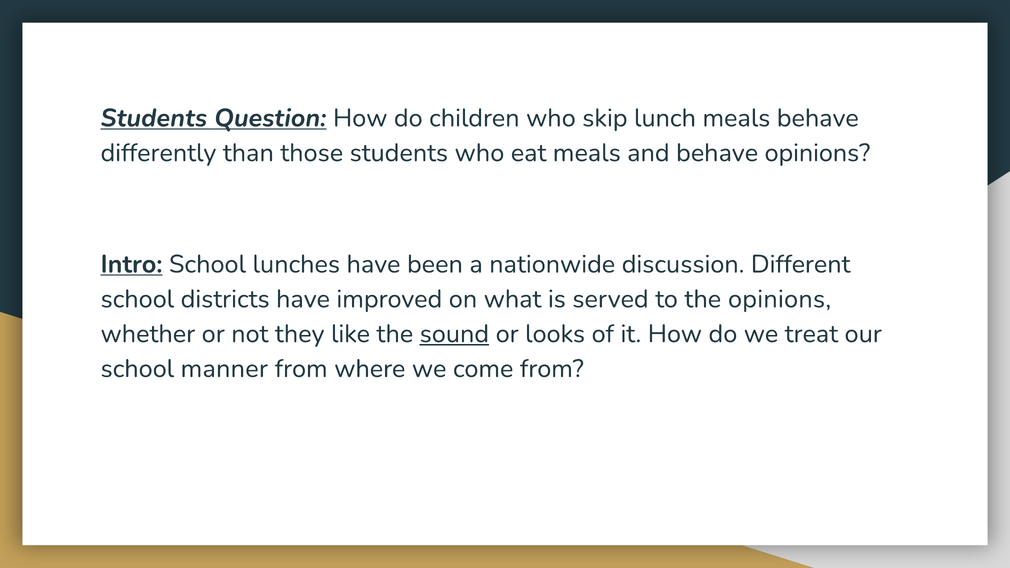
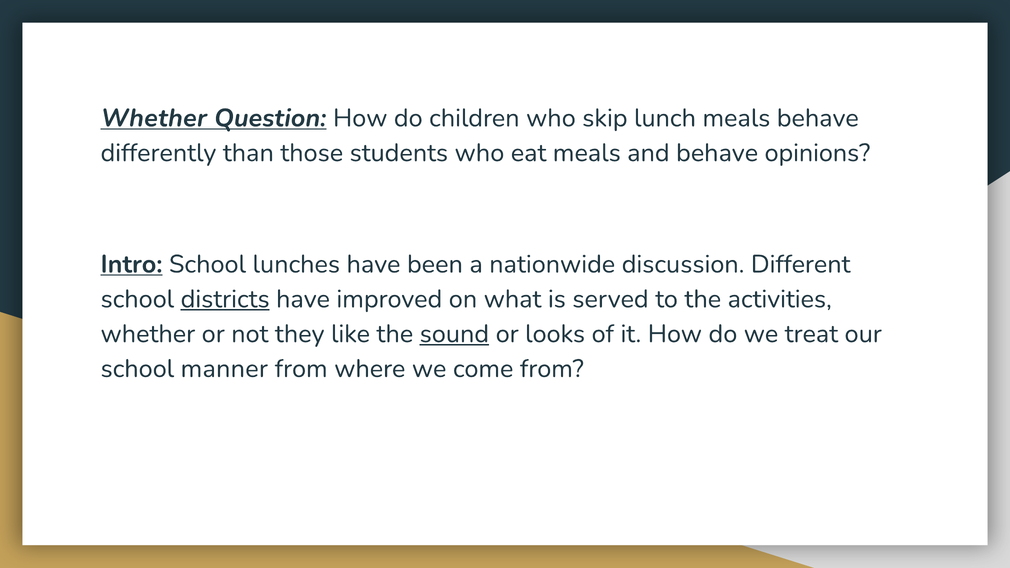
Students at (154, 118): Students -> Whether
districts underline: none -> present
the opinions: opinions -> activities
